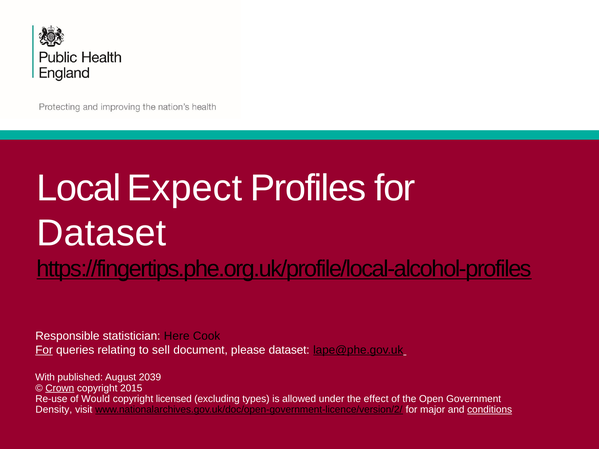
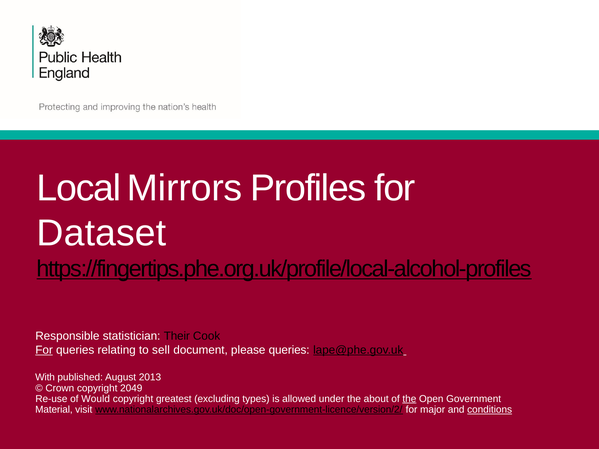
Expect: Expect -> Mirrors
Here: Here -> Their
please dataset: dataset -> queries
2039: 2039 -> 2013
Crown underline: present -> none
2015: 2015 -> 2049
licensed: licensed -> greatest
effect: effect -> about
the at (409, 399) underline: none -> present
Density: Density -> Material
